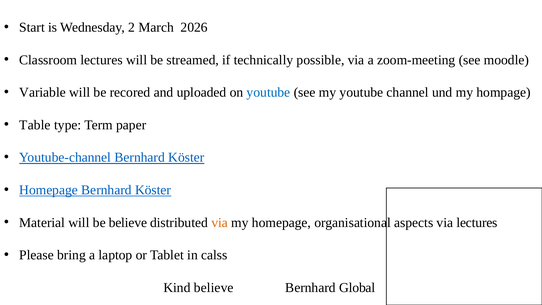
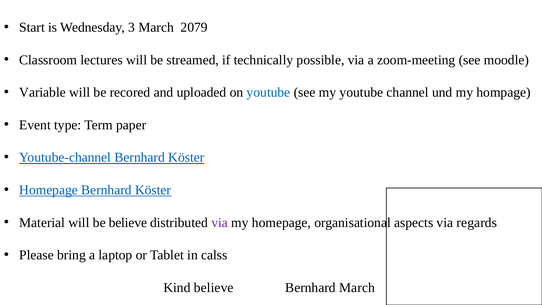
2: 2 -> 3
2026: 2026 -> 2079
Table: Table -> Event
via at (220, 222) colour: orange -> purple
via lectures: lectures -> regards
Bernhard Global: Global -> March
